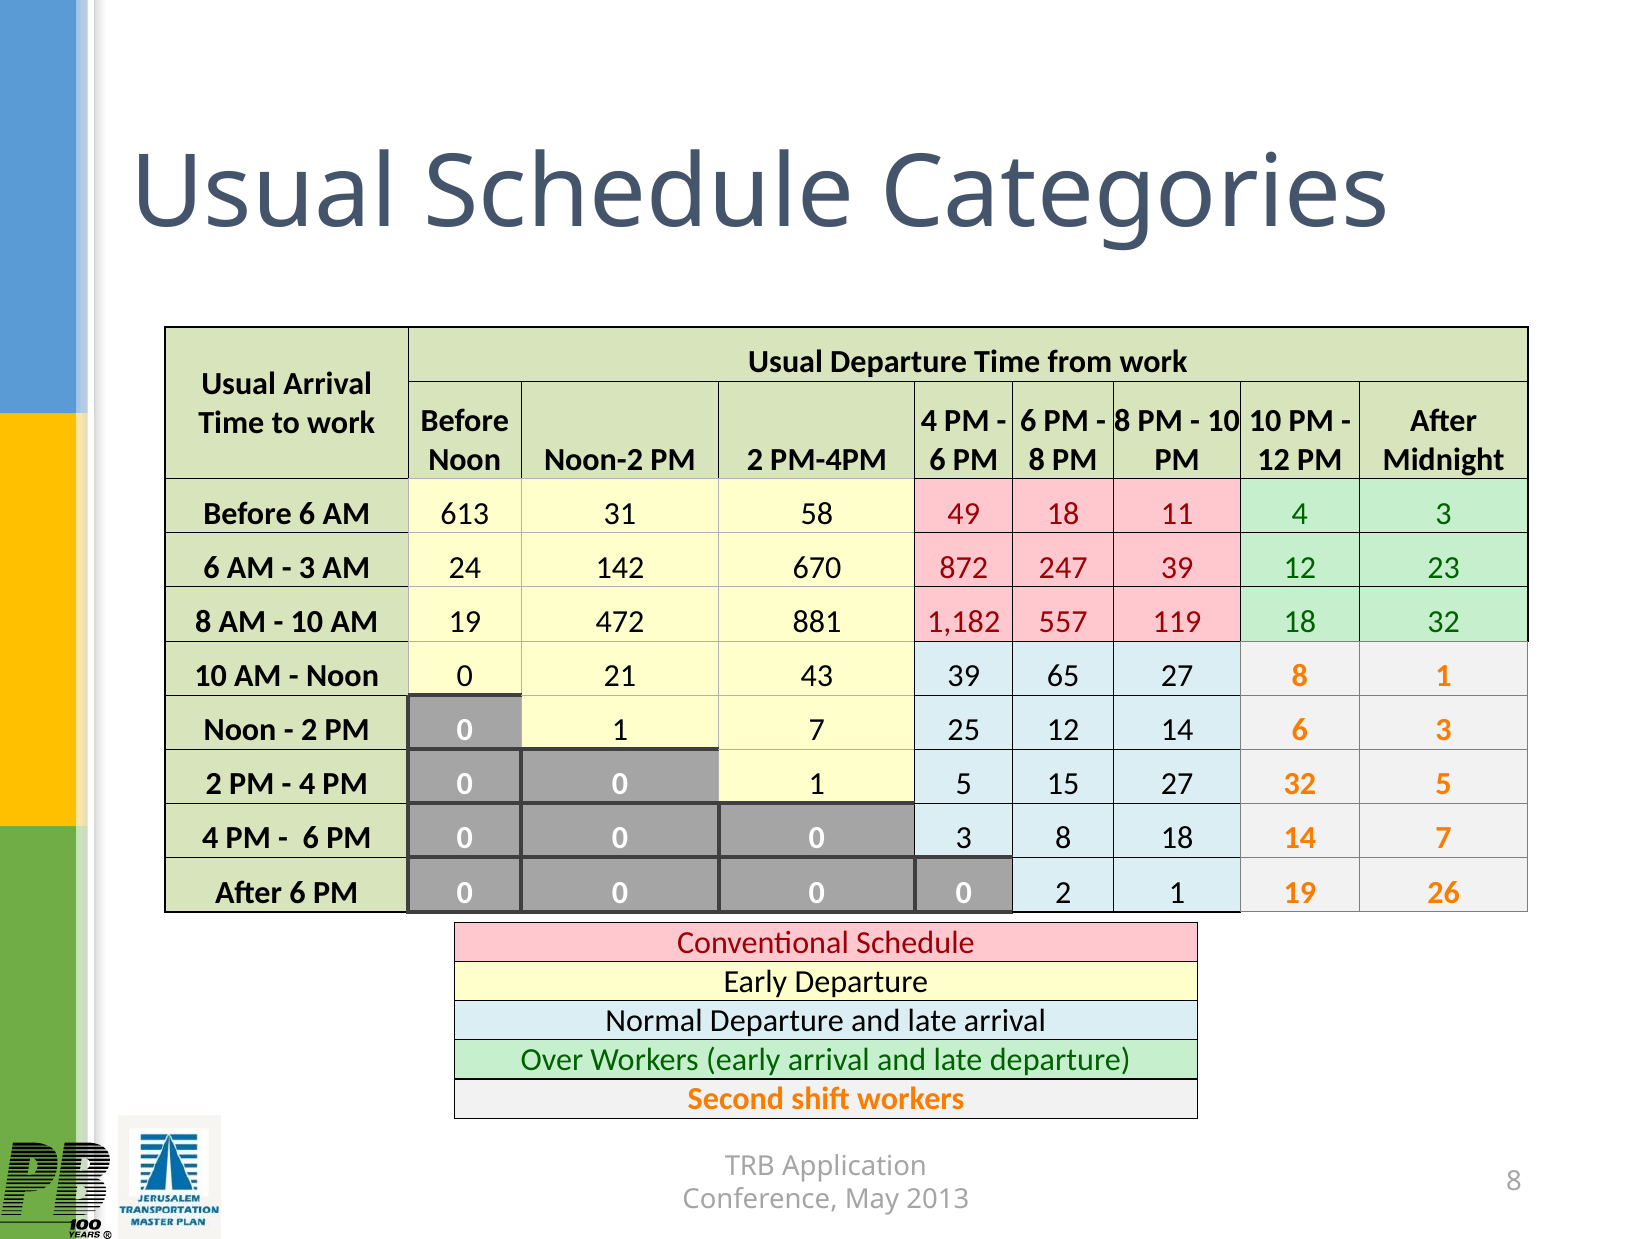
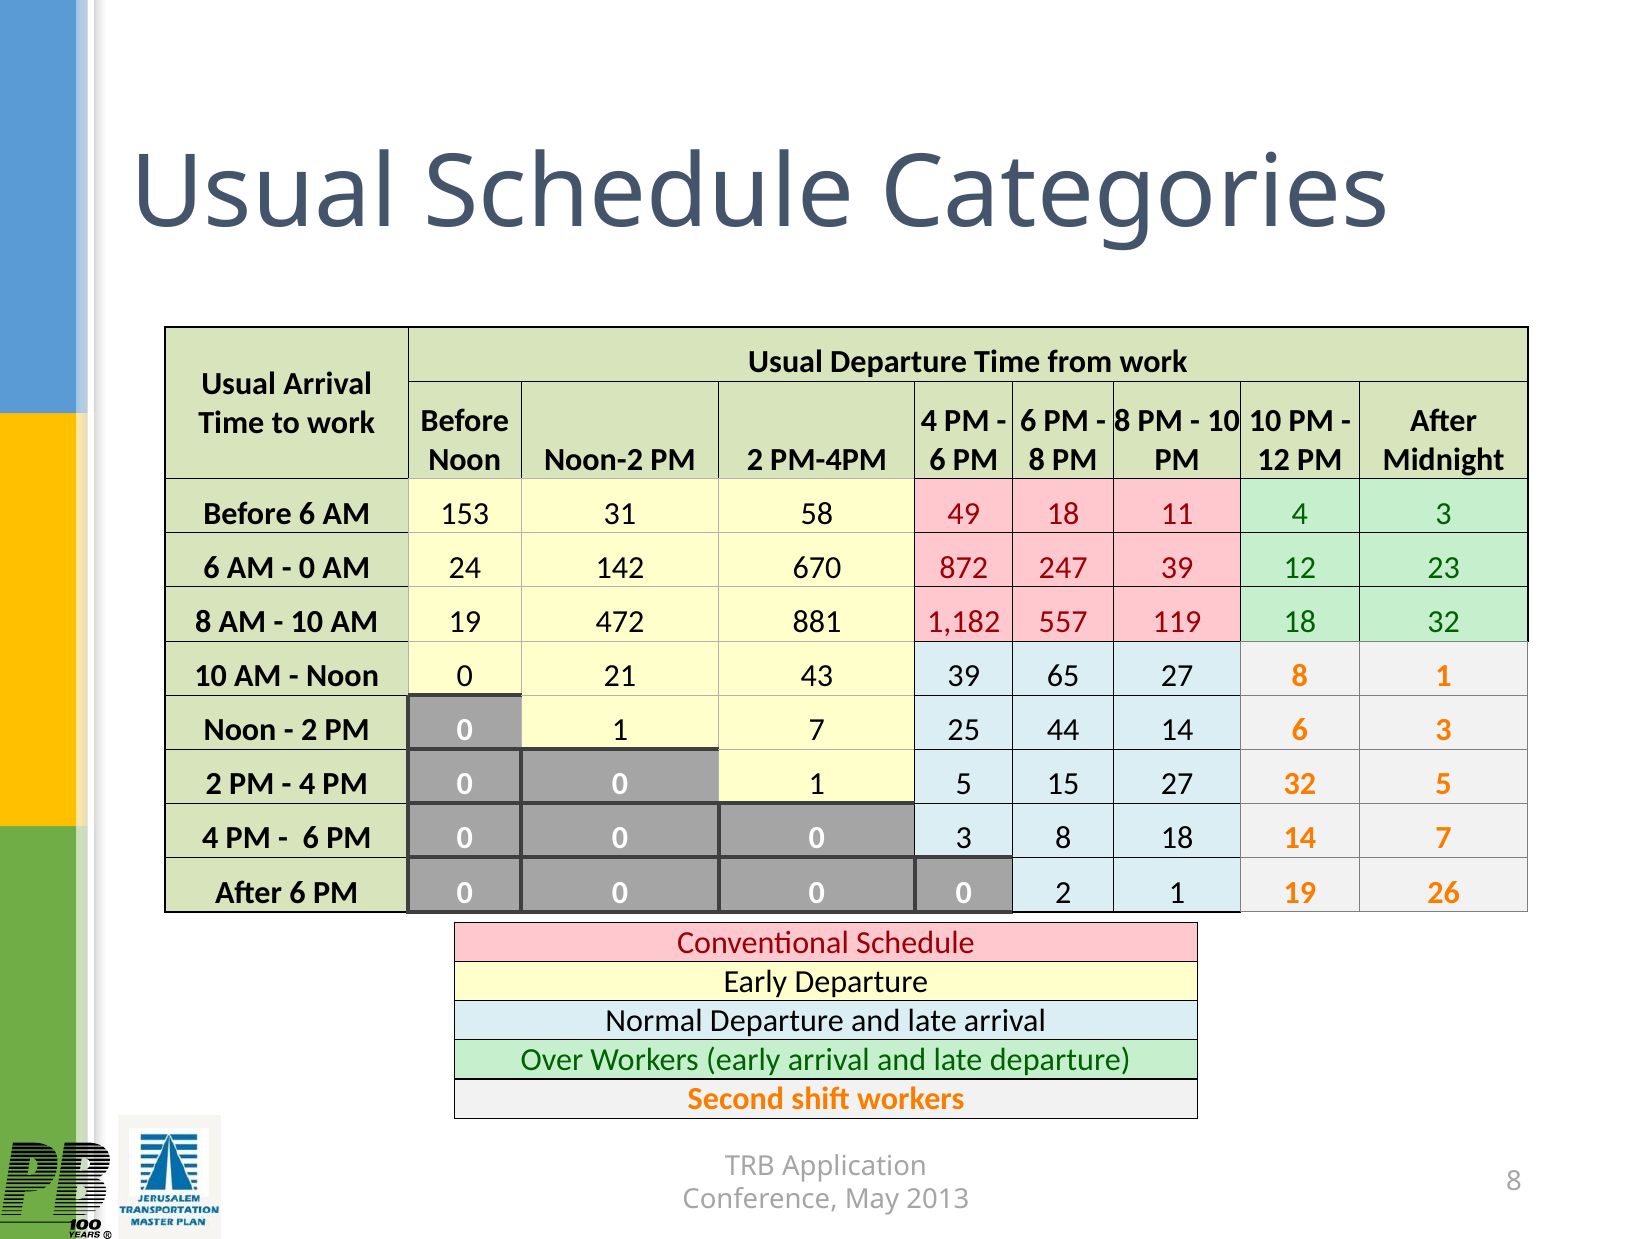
613: 613 -> 153
3 at (307, 568): 3 -> 0
25 12: 12 -> 44
